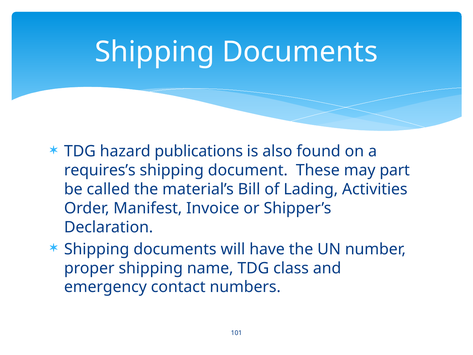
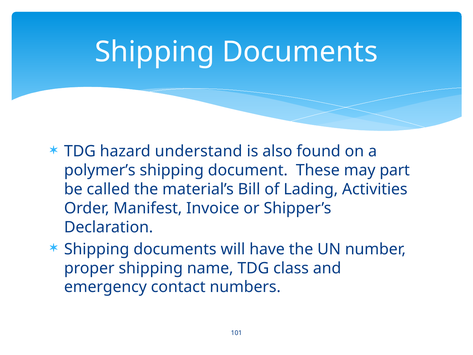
publications: publications -> understand
requires’s: requires’s -> polymer’s
